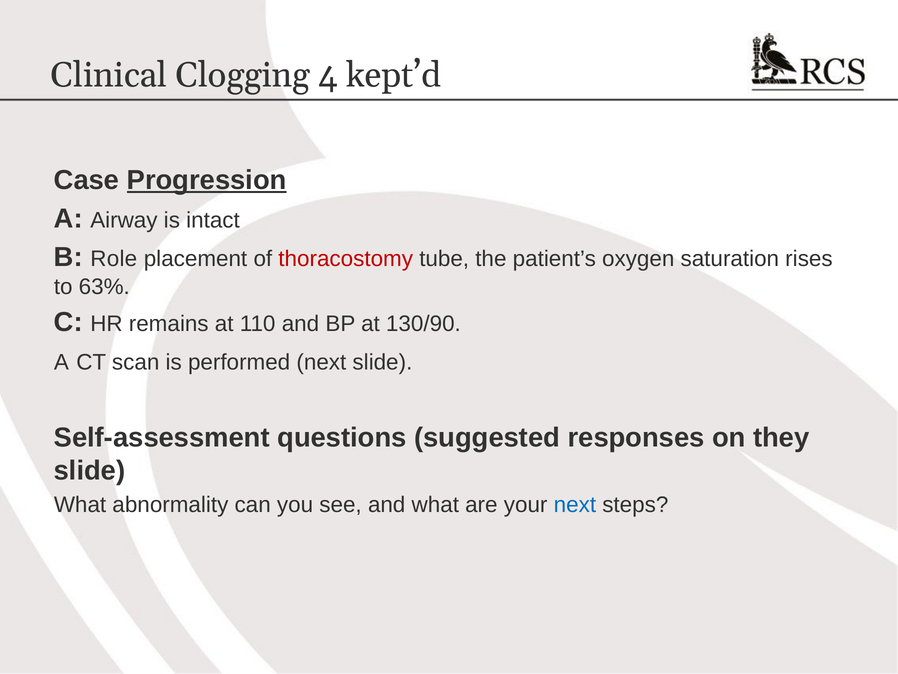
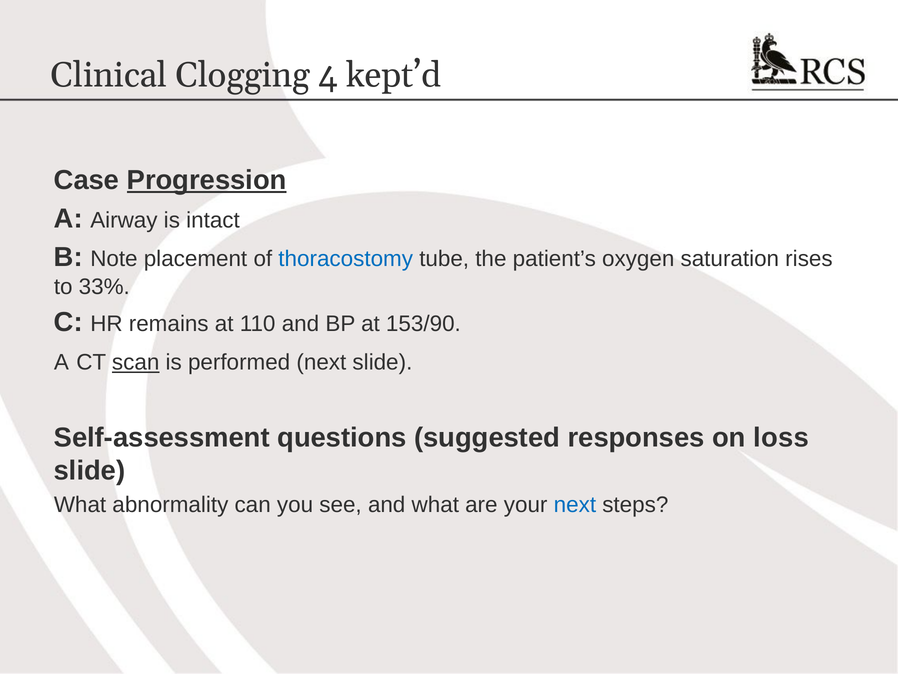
Role: Role -> Note
thoracostomy colour: red -> blue
63%: 63% -> 33%
130/90: 130/90 -> 153/90
scan underline: none -> present
they: they -> loss
